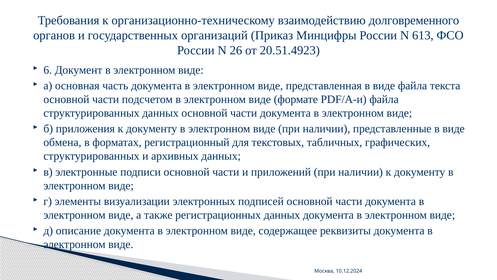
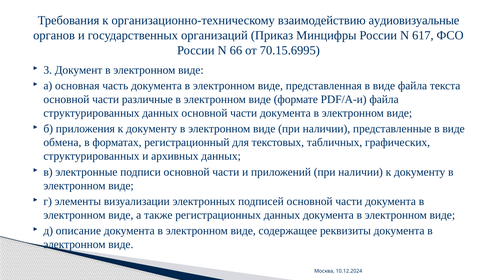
долговременного: долговременного -> аудиовизуальные
613: 613 -> 617
26: 26 -> 66
20.51.4923: 20.51.4923 -> 70.15.6995
6: 6 -> 3
подсчетом: подсчетом -> различные
